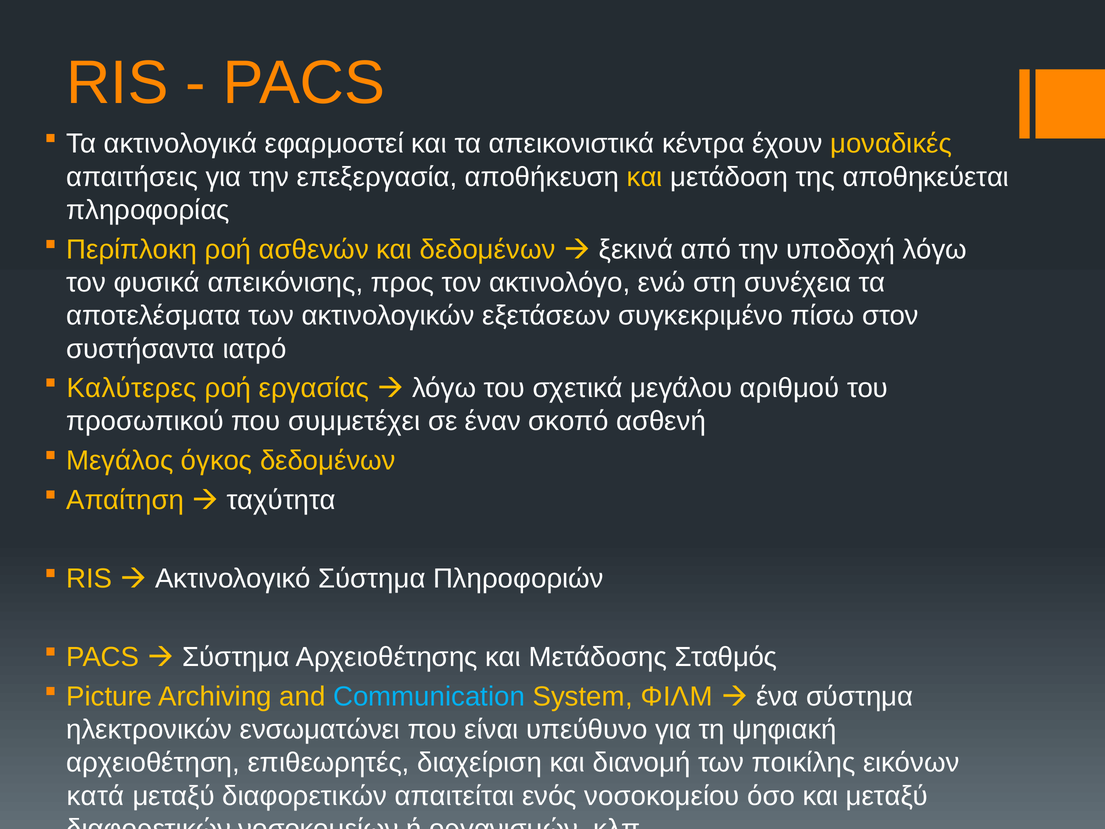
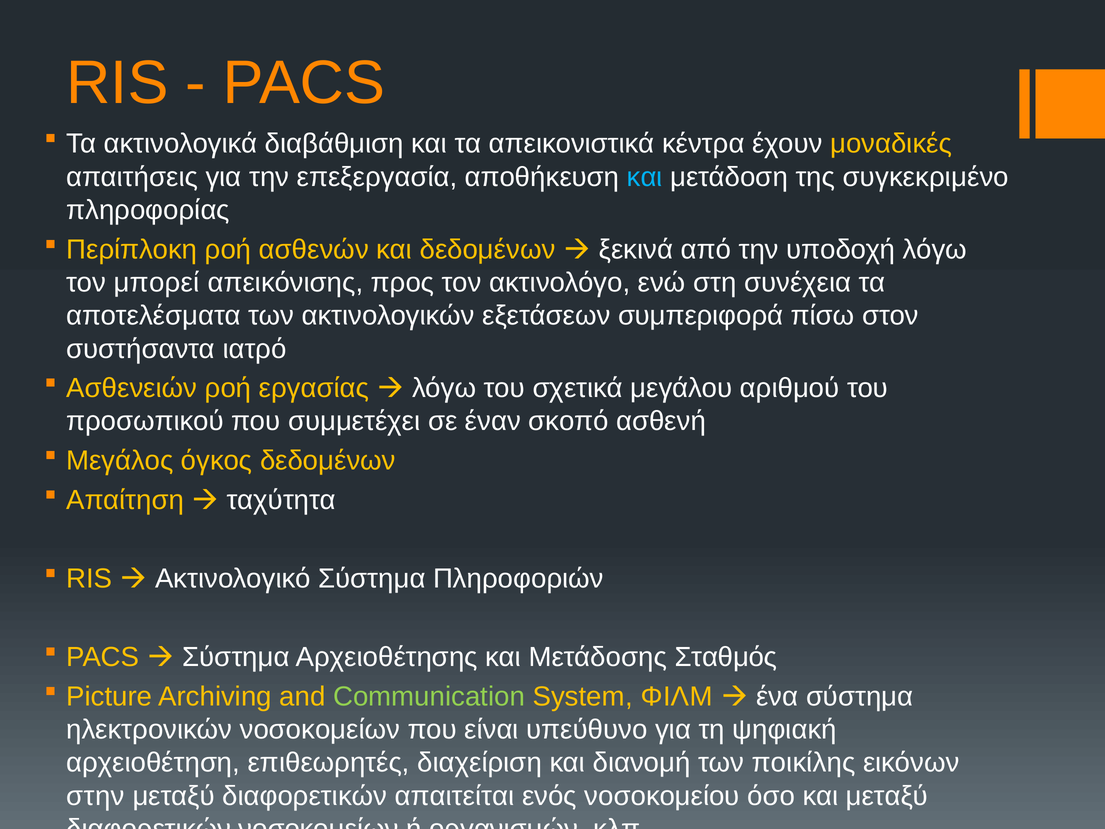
εφαρμοστεί: εφαρμοστεί -> διαβάθμιση
και at (645, 177) colour: yellow -> light blue
αποθηκεύεται: αποθηκεύεται -> συγκεκριμένο
φυσικά: φυσικά -> μπορεί
συγκεκριμένο: συγκεκριμένο -> συμπεριφορά
Καλύτερες: Καλύτερες -> Ασθενειών
Communication colour: light blue -> light green
ηλεκτρονικών ενσωματώνει: ενσωματώνει -> νοσοκομείων
κατά: κατά -> στην
